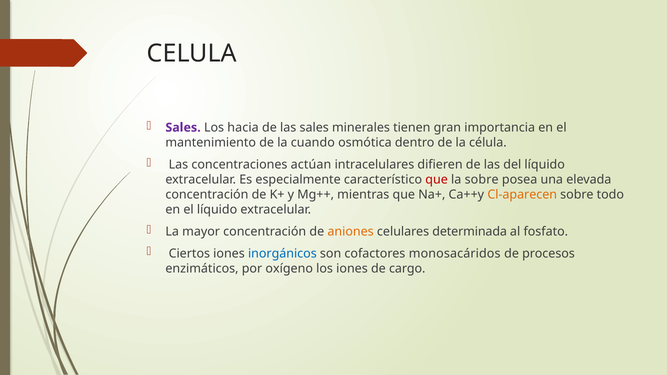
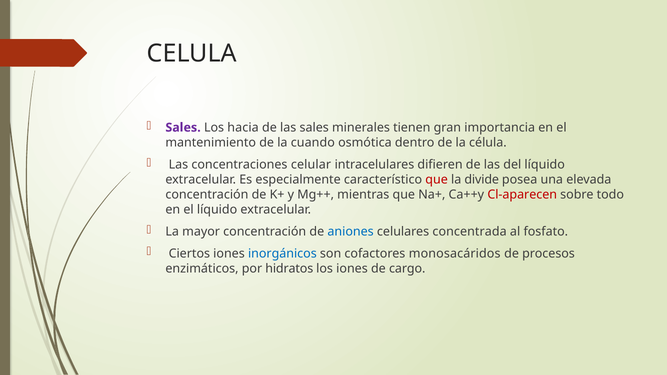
actúan: actúan -> celular
la sobre: sobre -> divide
Cl-aparecen colour: orange -> red
aniones colour: orange -> blue
determinada: determinada -> concentrada
oxígeno: oxígeno -> hidratos
